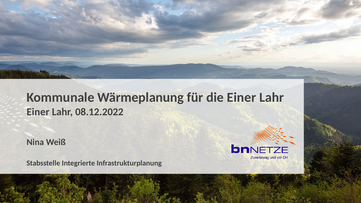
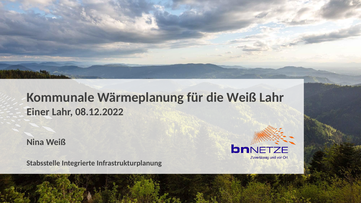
die Einer: Einer -> Weiß
